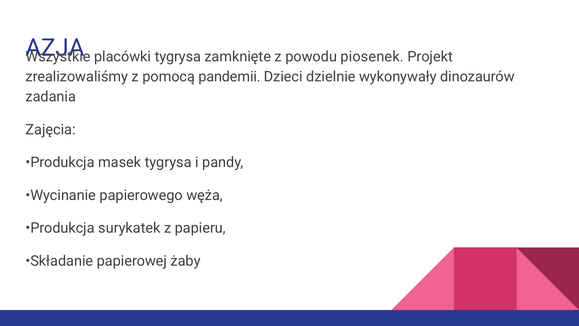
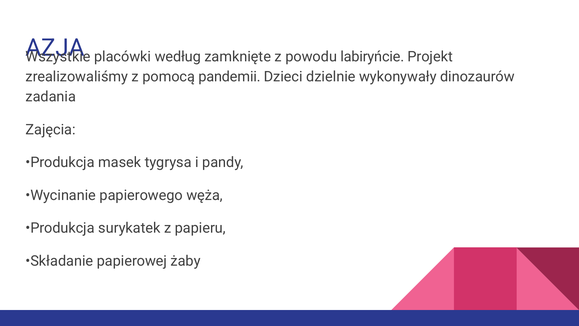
placówki tygrysa: tygrysa -> według
piosenek: piosenek -> labiryńcie
